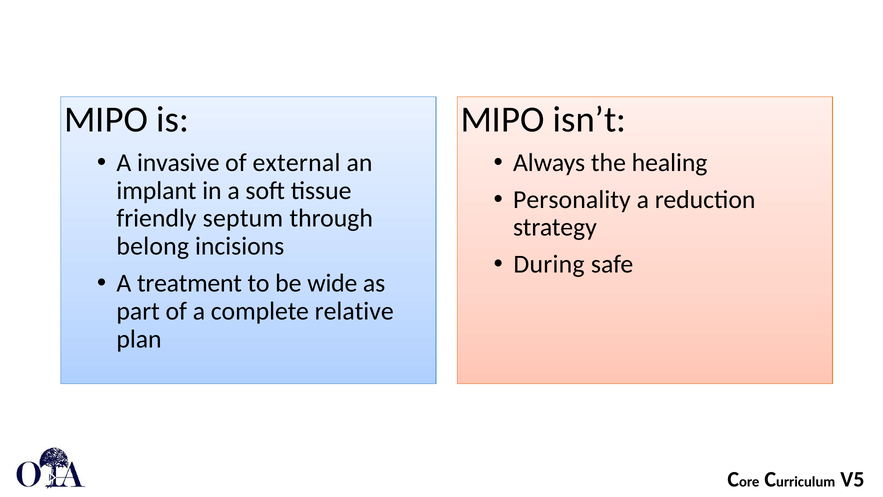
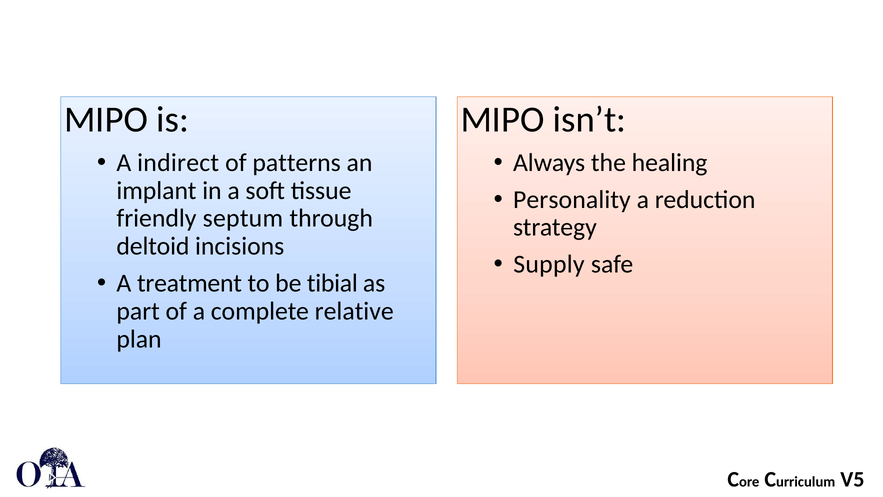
invasive: invasive -> indirect
external: external -> patterns
belong: belong -> deltoid
During: During -> Supply
wide: wide -> tibial
